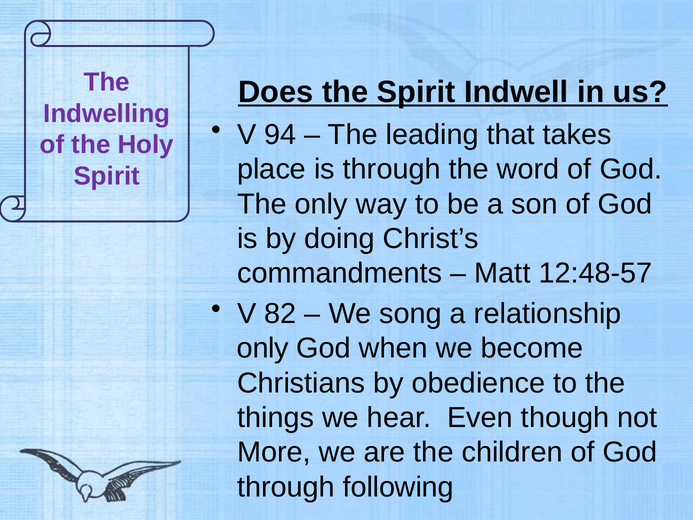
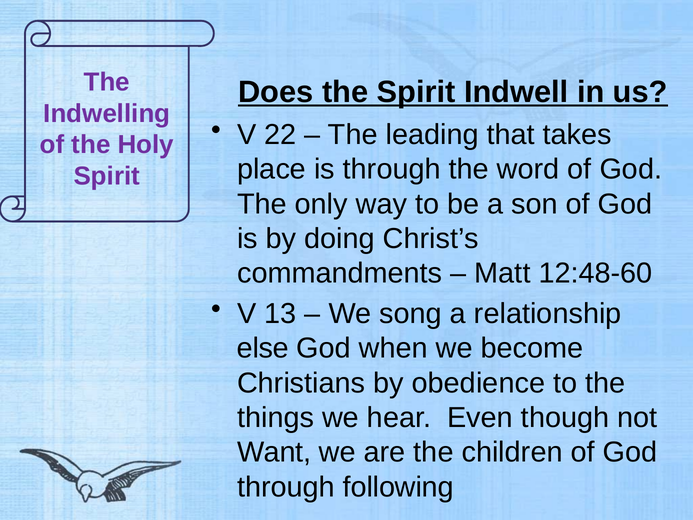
94: 94 -> 22
12:48-57: 12:48-57 -> 12:48-60
82: 82 -> 13
only at (263, 348): only -> else
More: More -> Want
